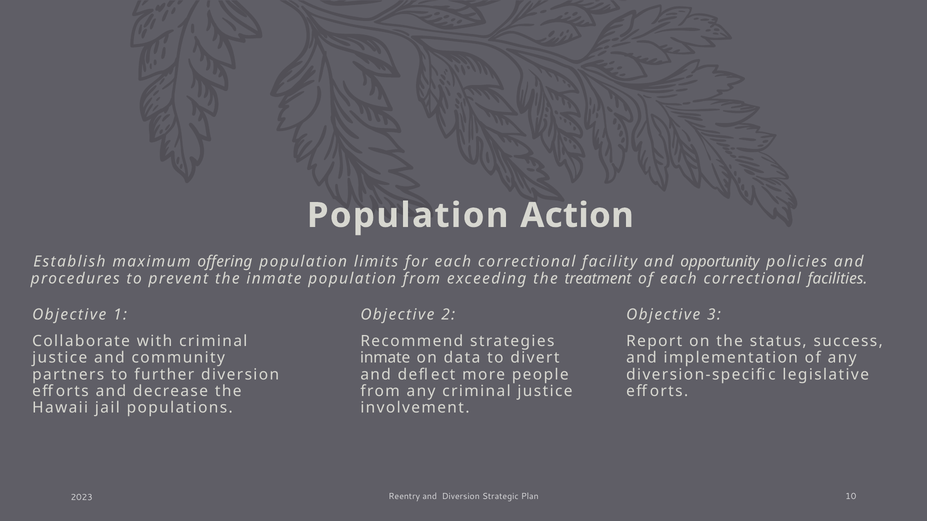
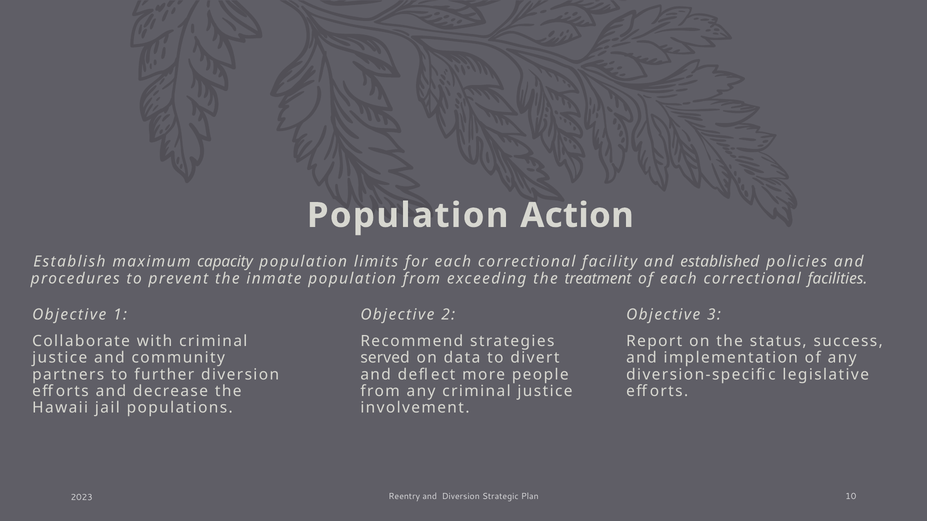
offering: offering -> capacity
opportunity: opportunity -> established
inmate at (385, 358): inmate -> served
